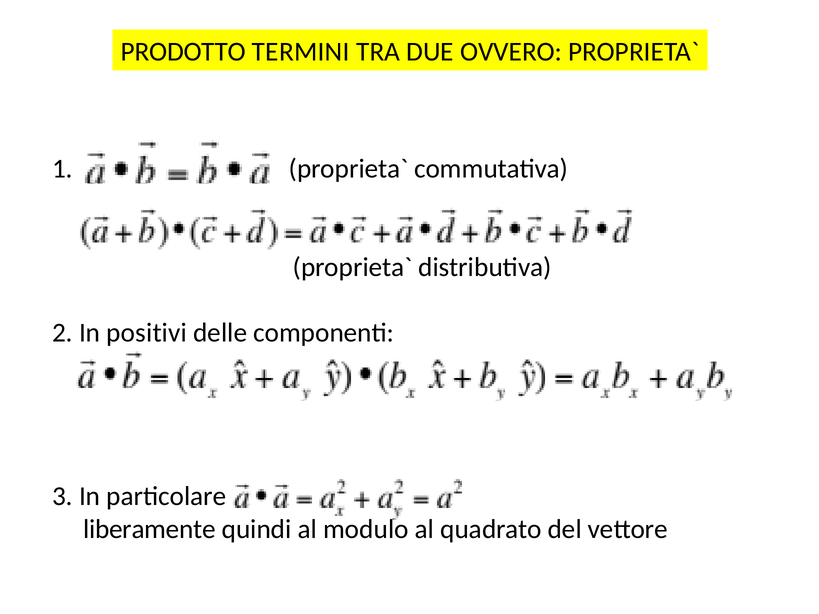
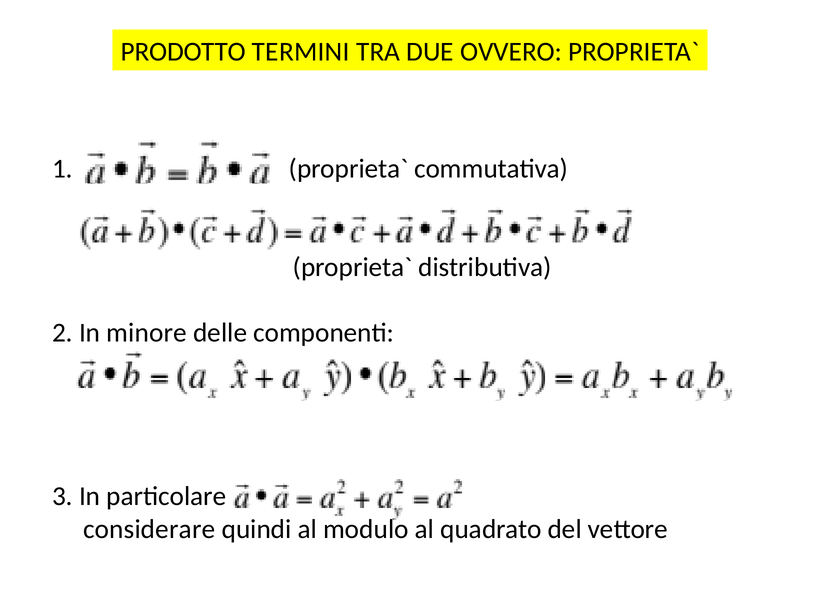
positivi: positivi -> minore
liberamente: liberamente -> considerare
